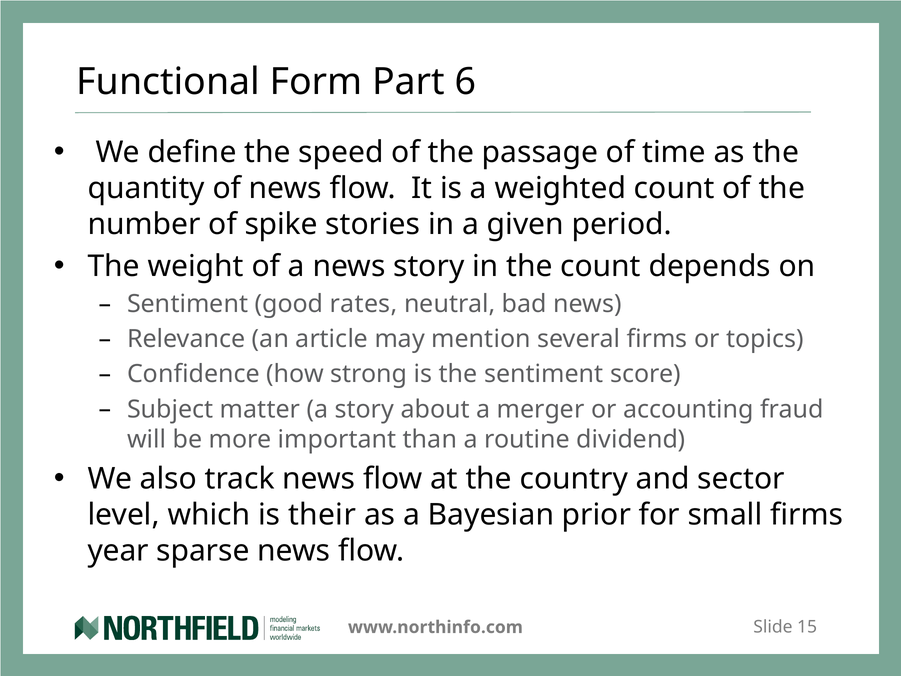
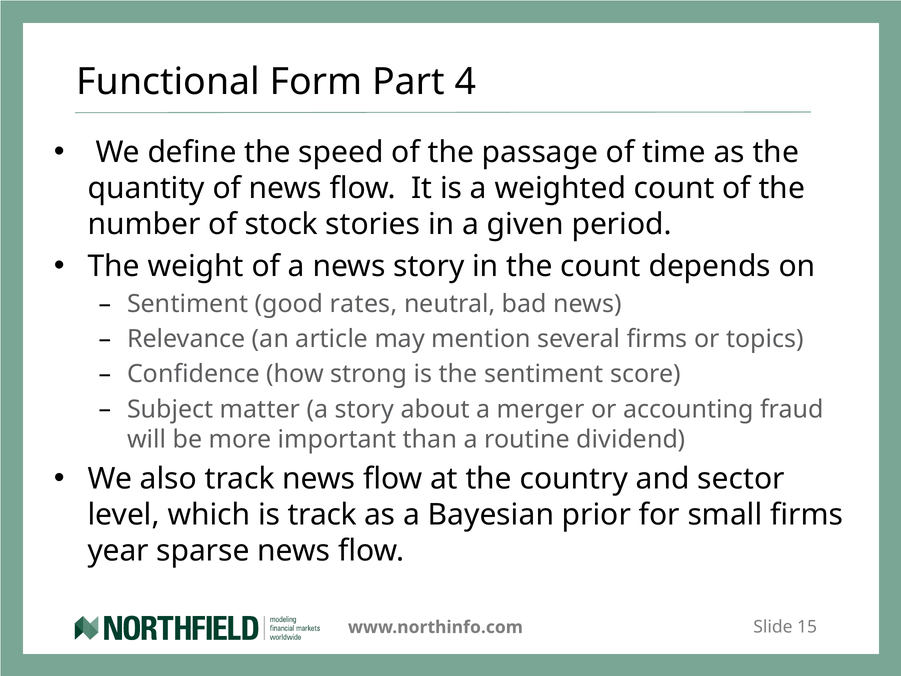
6: 6 -> 4
spike: spike -> stock
is their: their -> track
